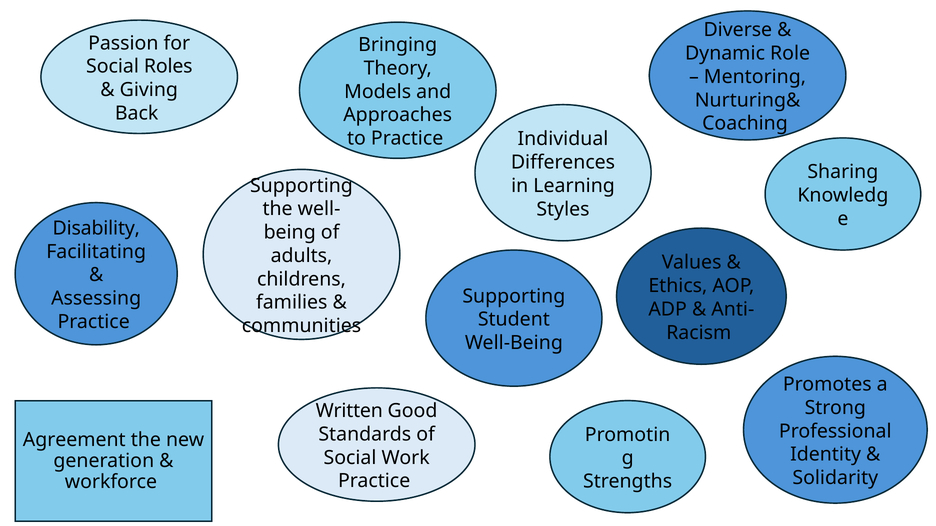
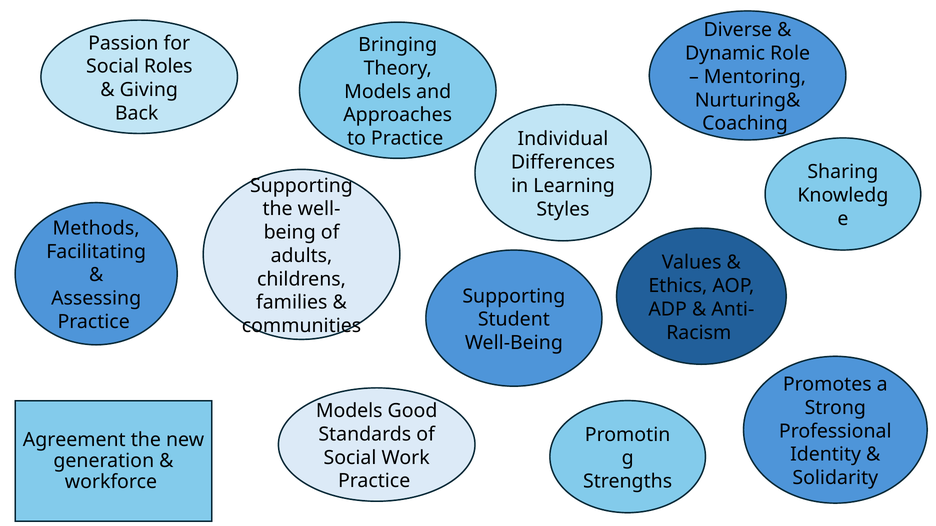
Disability: Disability -> Methods
Written at (349, 411): Written -> Models
